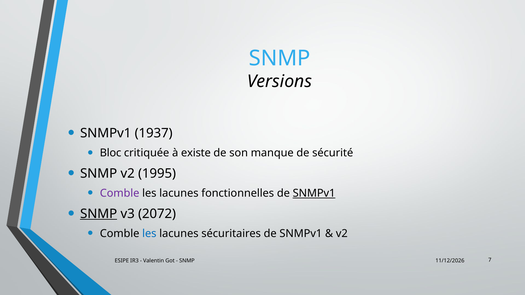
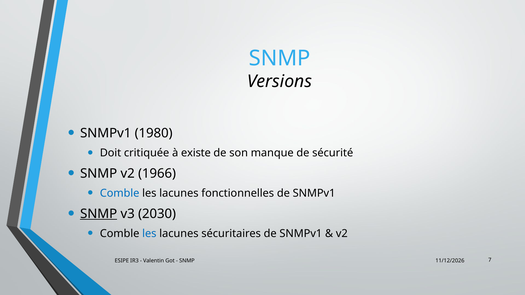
1937: 1937 -> 1980
Bloc: Bloc -> Doit
1995: 1995 -> 1966
Comble at (120, 193) colour: purple -> blue
SNMPv1 at (314, 193) underline: present -> none
2072: 2072 -> 2030
